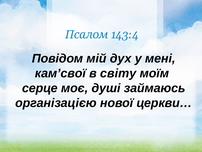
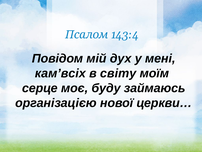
кам’свої: кам’свої -> кам’всіх
душі: душі -> буду
